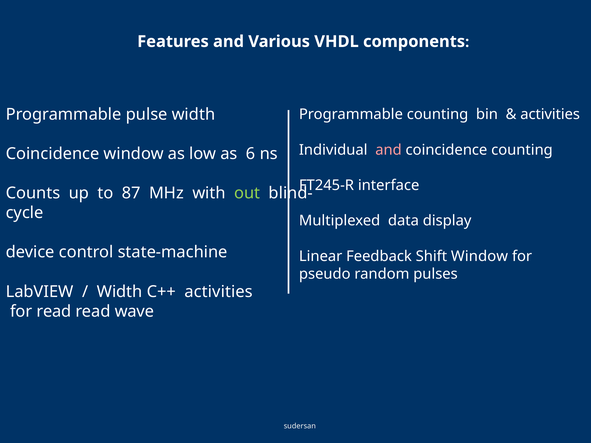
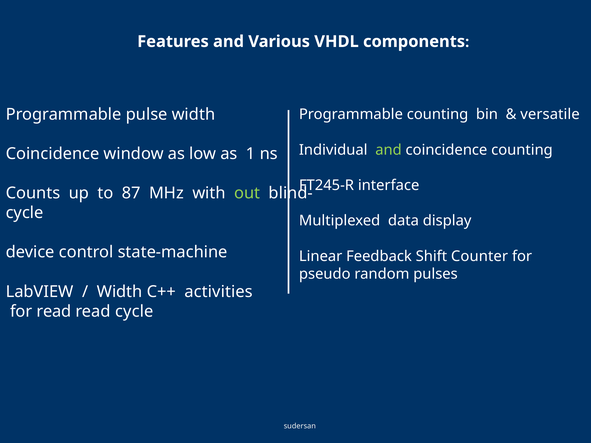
activities at (550, 114): activities -> versatile
and at (388, 150) colour: pink -> light green
6: 6 -> 1
Shift Window: Window -> Counter
read wave: wave -> cycle
